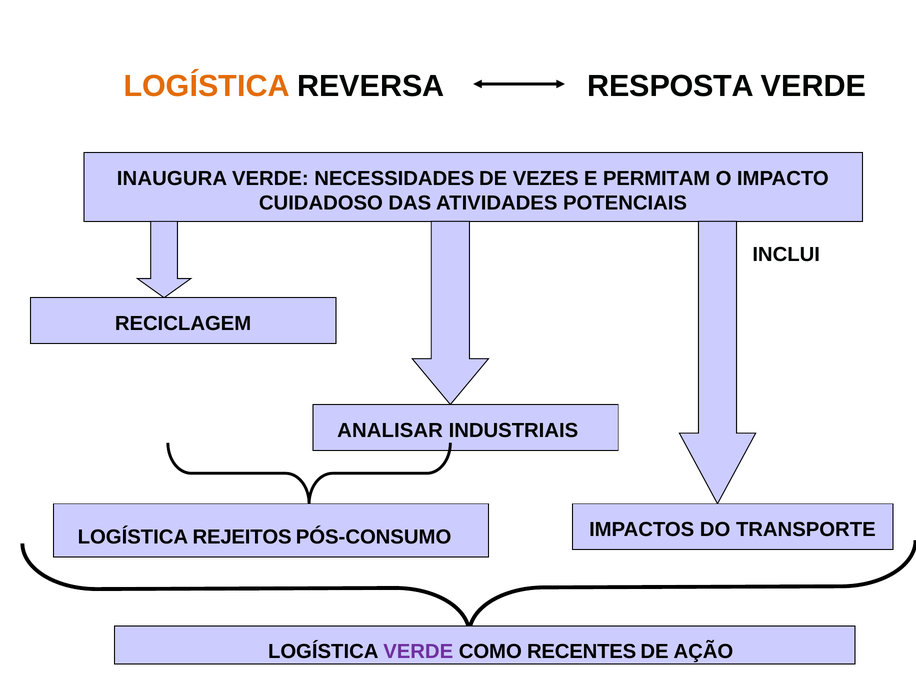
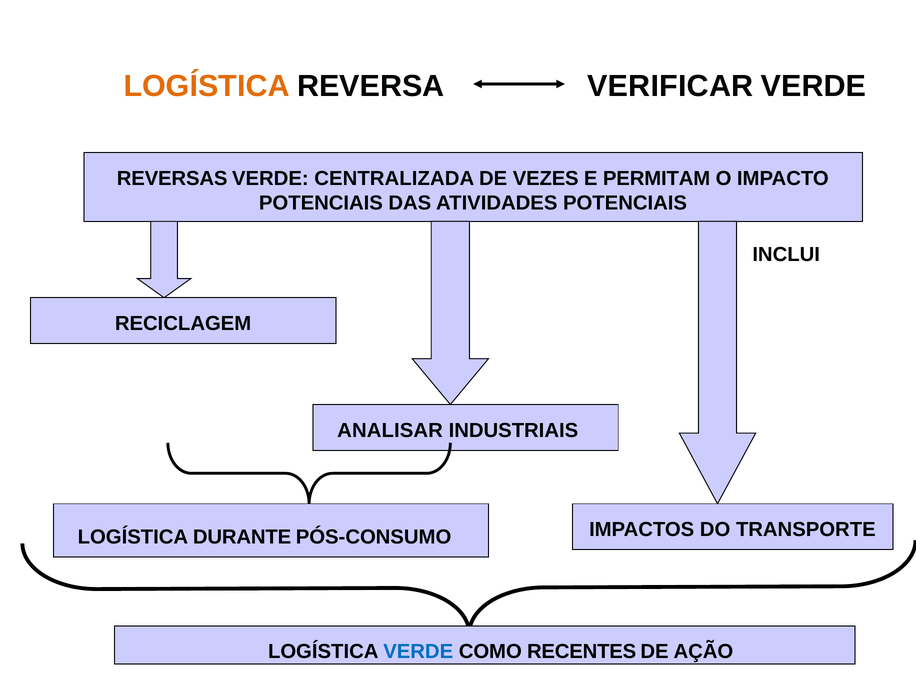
RESPOSTA: RESPOSTA -> VERIFICAR
INAUGURA: INAUGURA -> REVERSAS
NECESSIDADES: NECESSIDADES -> CENTRALIZADA
CUIDADOSO at (321, 203): CUIDADOSO -> POTENCIAIS
REJEITOS: REJEITOS -> DURANTE
VERDE at (418, 652) colour: purple -> blue
